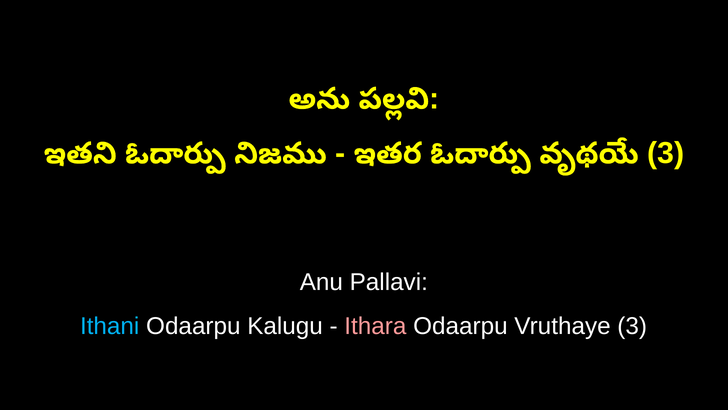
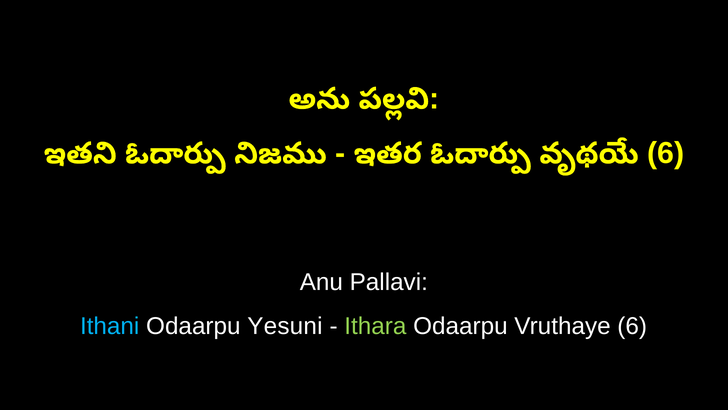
3 at (666, 153): 3 -> 6
Kalugu: Kalugu -> Yesuni
Ithara colour: pink -> light green
Vruthaye 3: 3 -> 6
